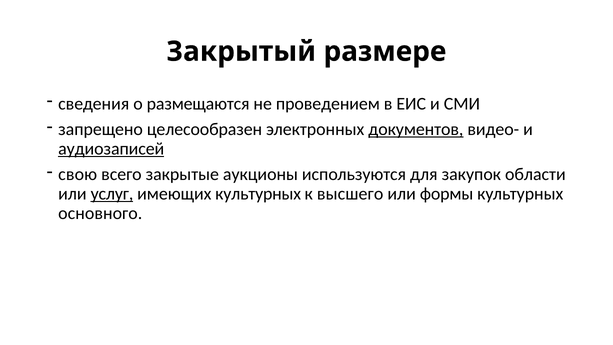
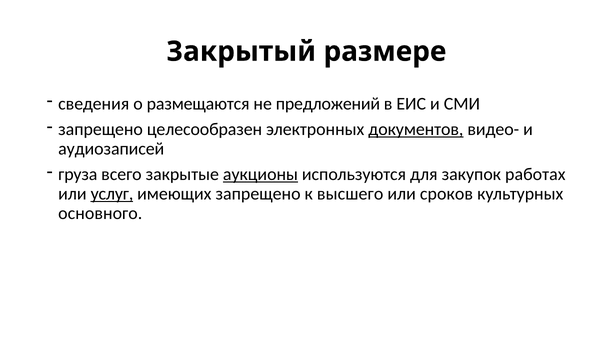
проведением: проведением -> предложений
аудиозаписей underline: present -> none
свою: свою -> груза
аукционы underline: none -> present
области: области -> работах
имеющих культурных: культурных -> запрещено
формы: формы -> сроков
